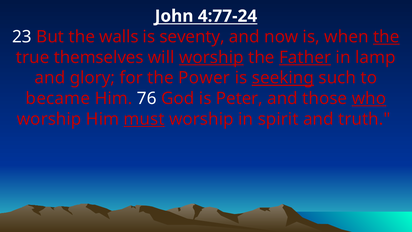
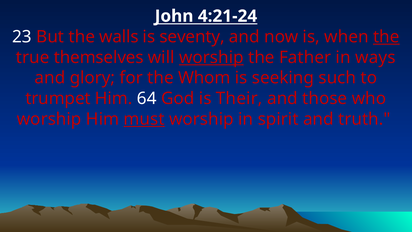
4:77-24: 4:77-24 -> 4:21-24
Father underline: present -> none
lamp: lamp -> ways
Power: Power -> Whom
seeking underline: present -> none
became: became -> trumpet
76: 76 -> 64
Peter: Peter -> Their
who underline: present -> none
